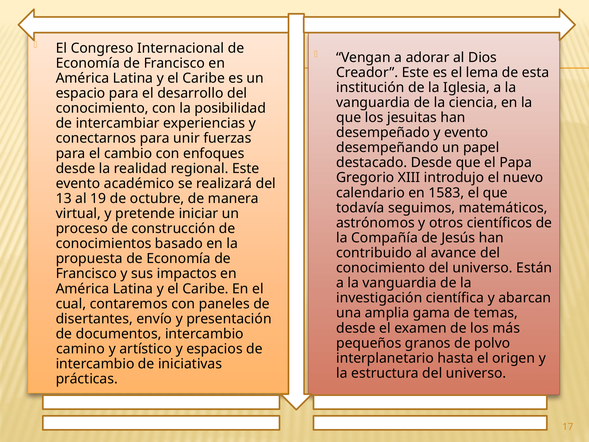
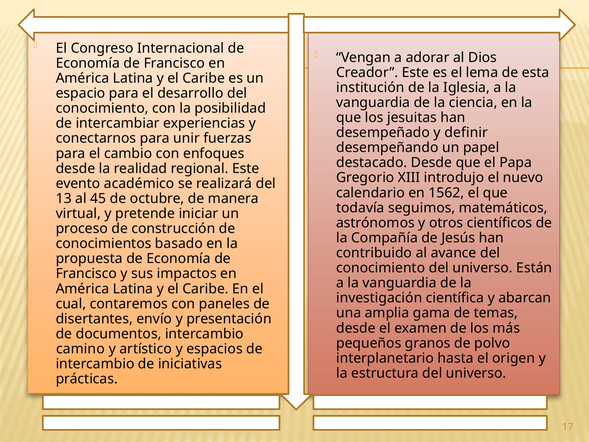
y evento: evento -> definir
1583: 1583 -> 1562
19: 19 -> 45
